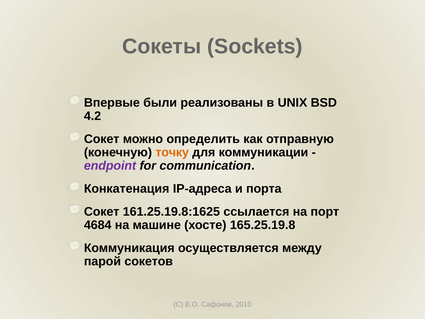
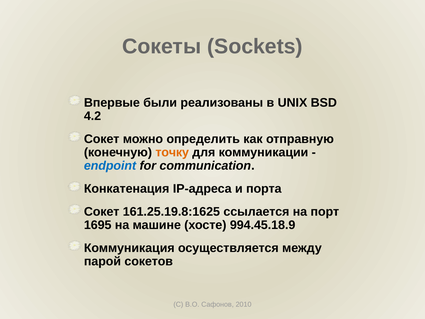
endpoint colour: purple -> blue
4684: 4684 -> 1695
165.25.19.8: 165.25.19.8 -> 994.45.18.9
